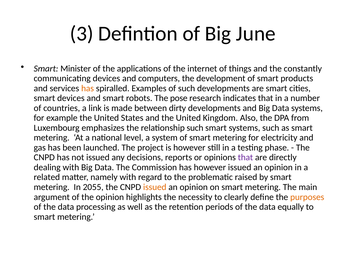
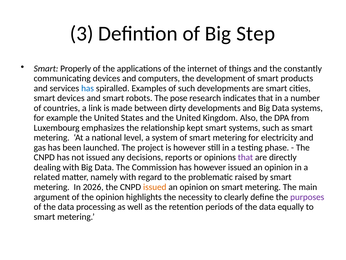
June: June -> Step
Minister: Minister -> Properly
has at (88, 88) colour: orange -> blue
relationship such: such -> kept
2055: 2055 -> 2026
purposes colour: orange -> purple
